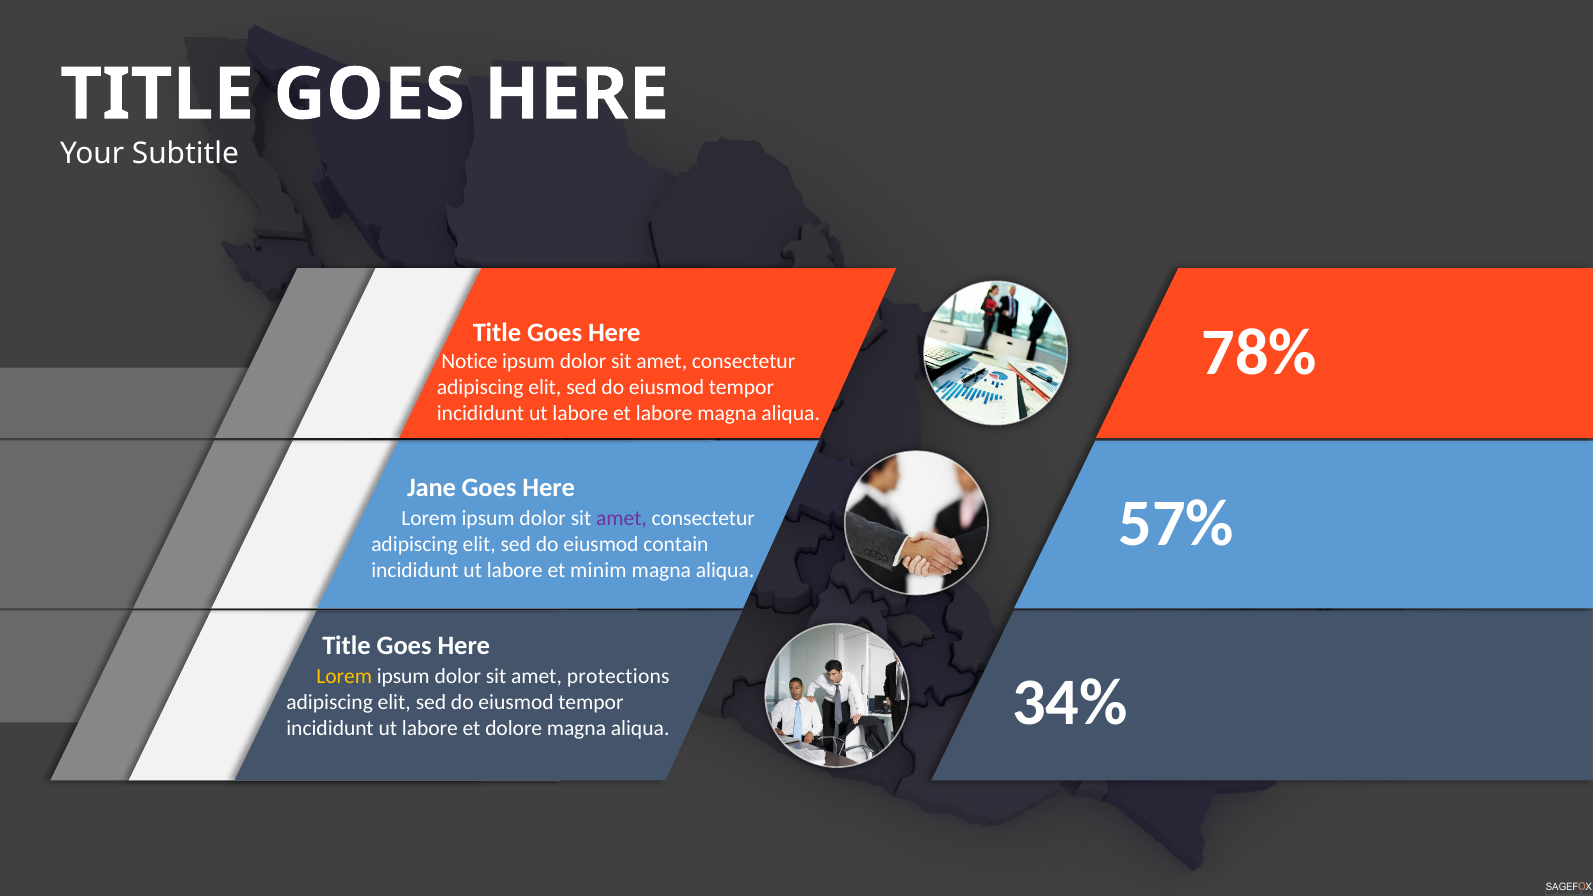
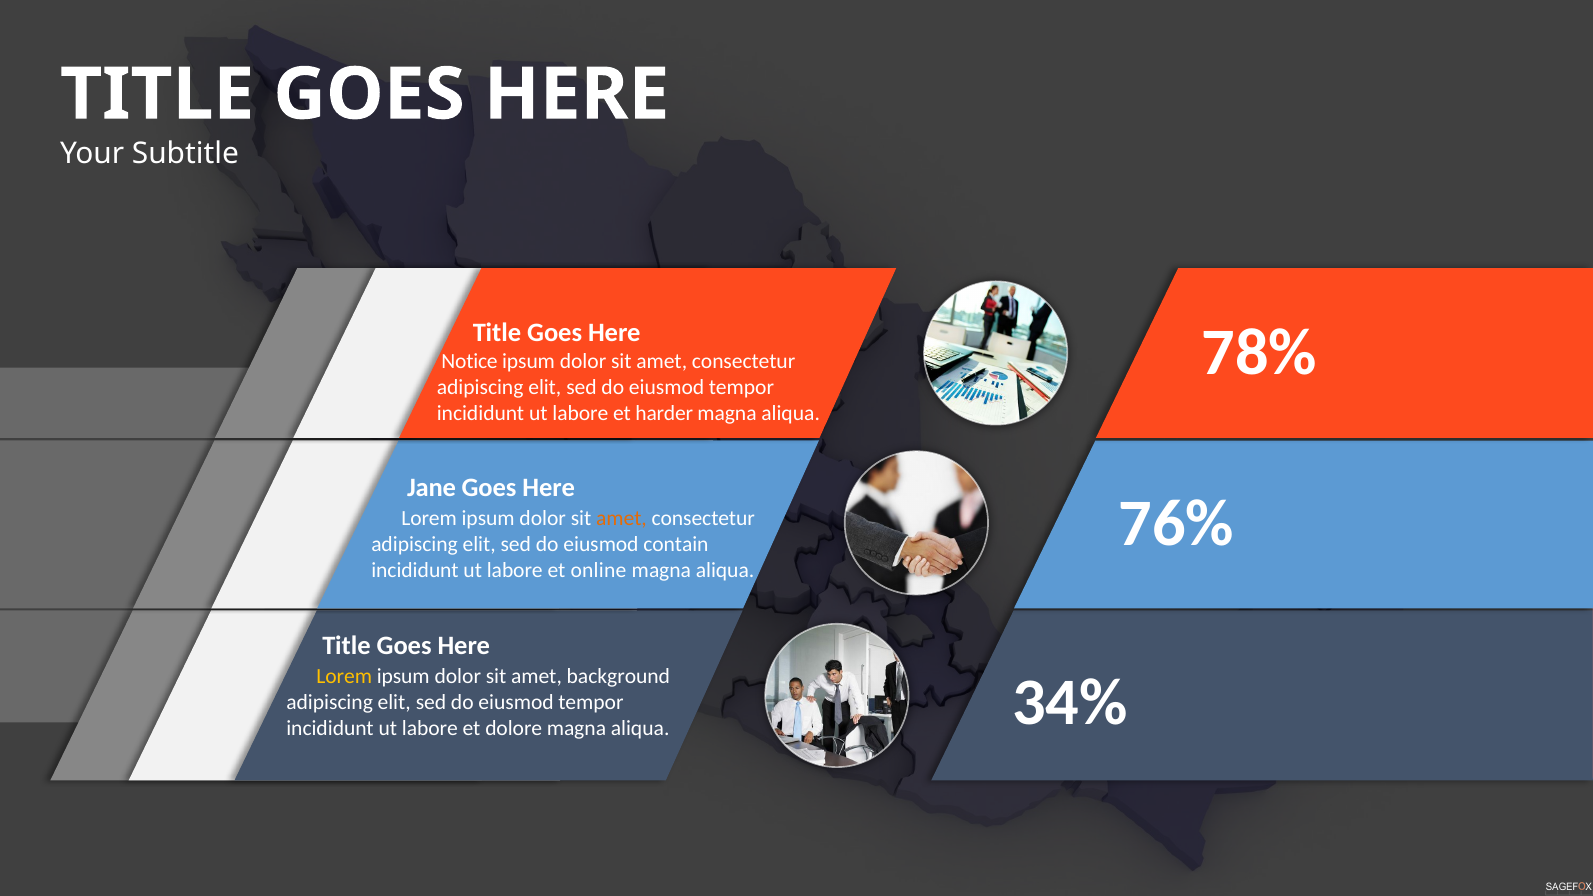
et labore: labore -> harder
57%: 57% -> 76%
amet at (621, 518) colour: purple -> orange
minim: minim -> online
protections: protections -> background
